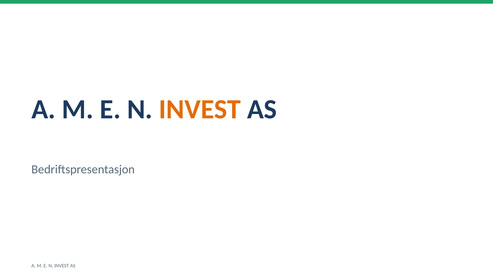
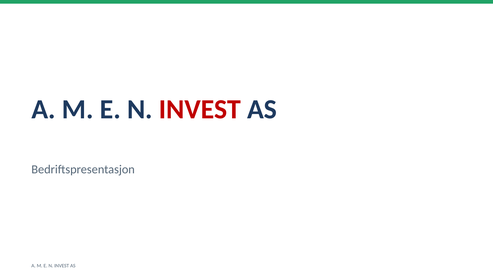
INVEST at (200, 109) colour: orange -> red
